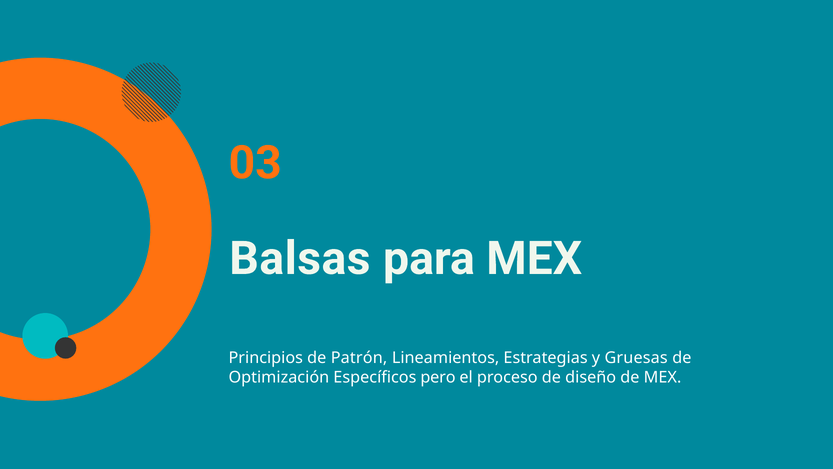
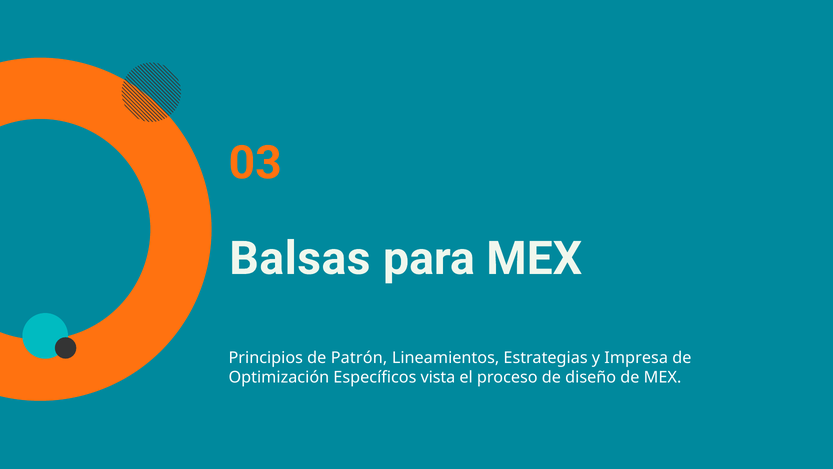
Gruesas: Gruesas -> Impresa
pero: pero -> vista
